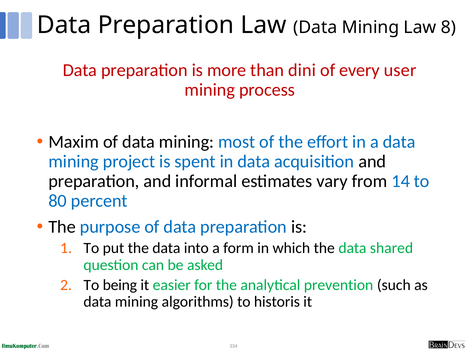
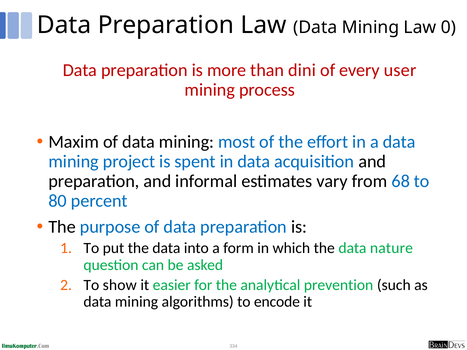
8: 8 -> 0
14: 14 -> 68
shared: shared -> nature
being: being -> show
historis: historis -> encode
